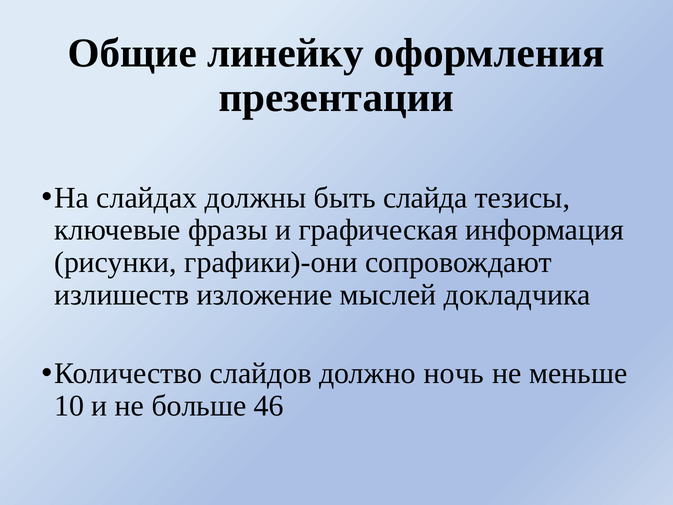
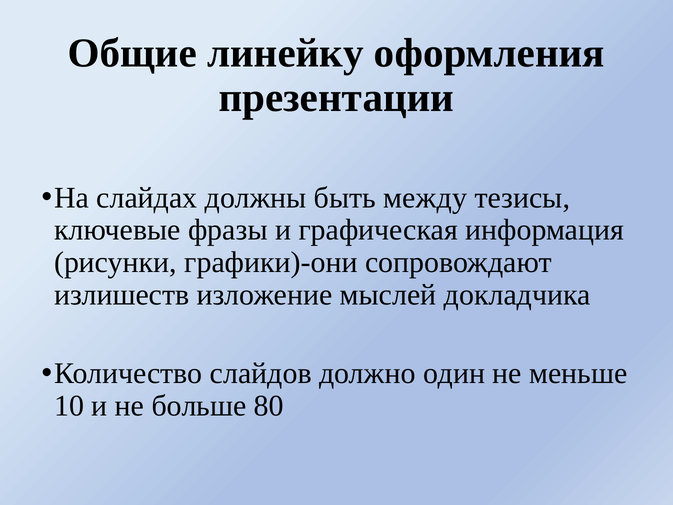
слайда: слайда -> между
ночь: ночь -> один
46: 46 -> 80
